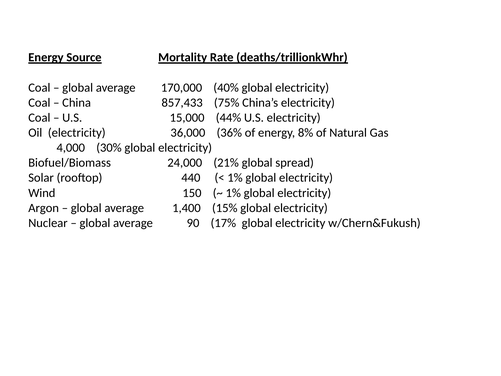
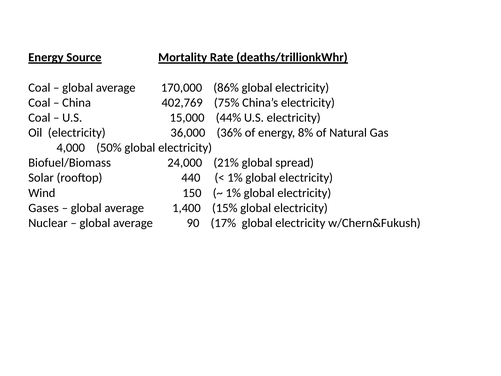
40%: 40% -> 86%
857,433: 857,433 -> 402,769
30%: 30% -> 50%
Argon: Argon -> Gases
